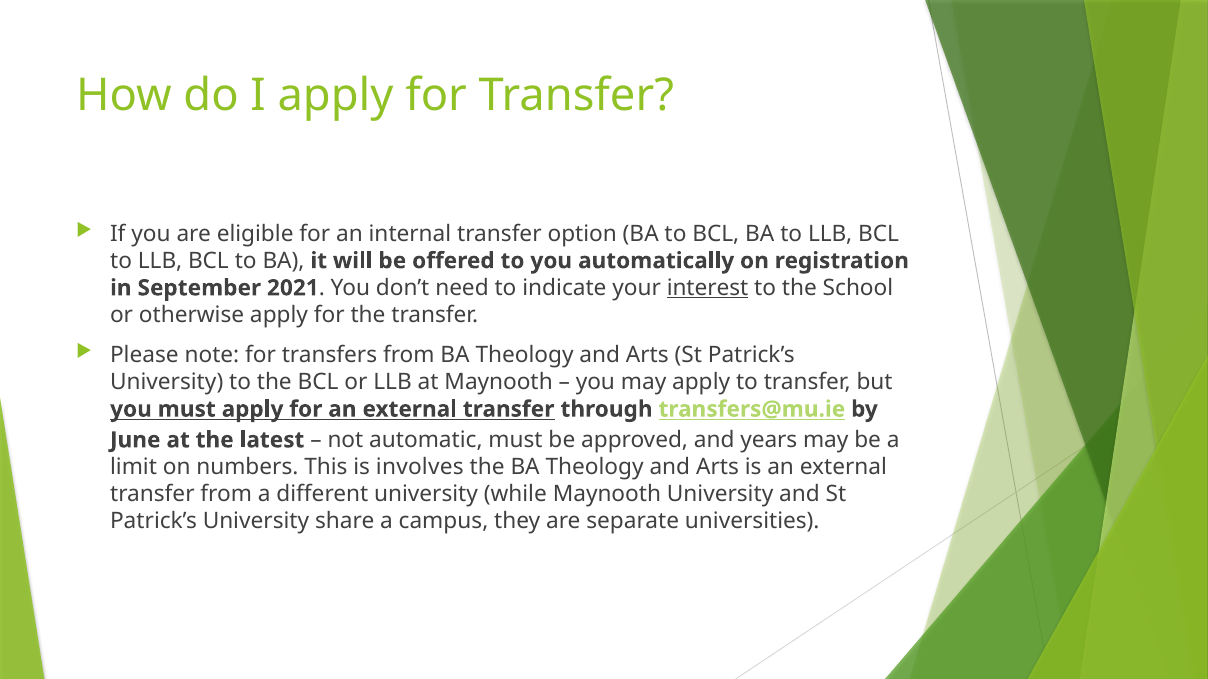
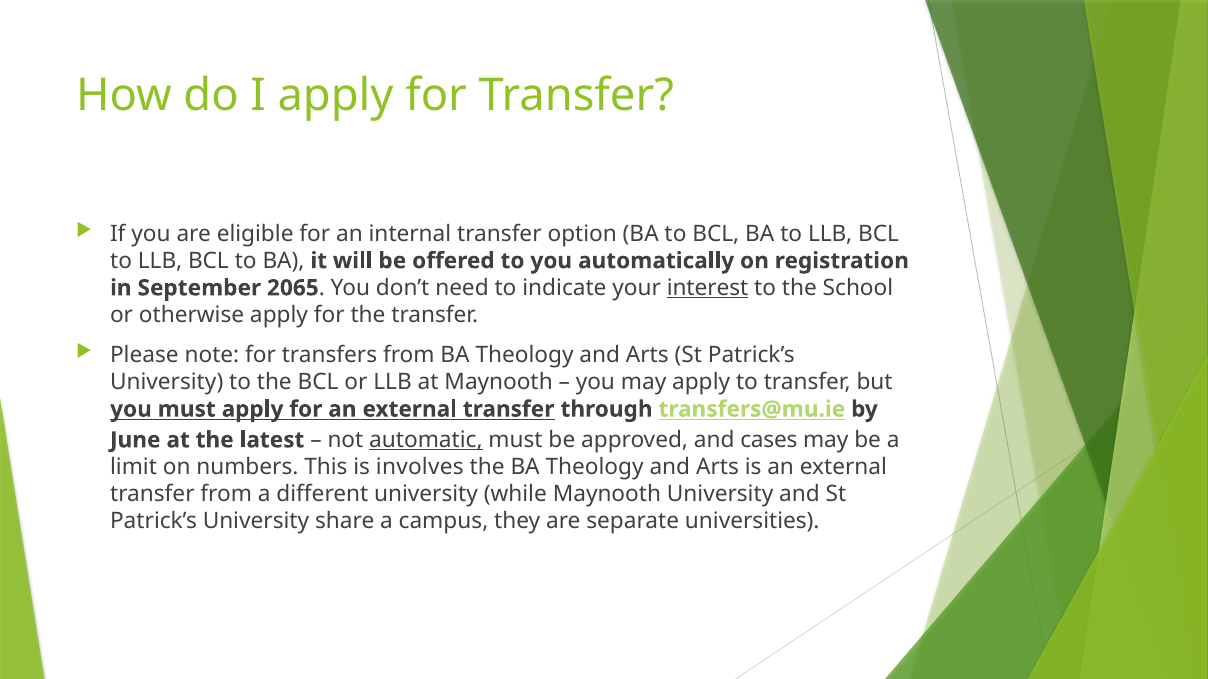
2021: 2021 -> 2065
automatic underline: none -> present
years: years -> cases
